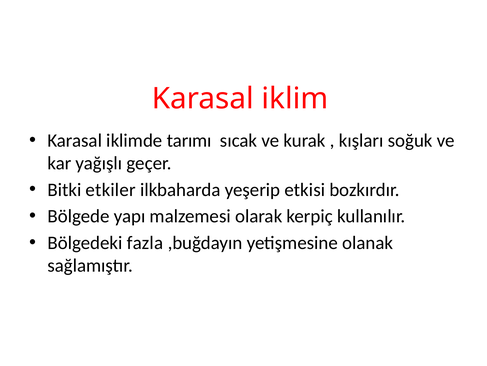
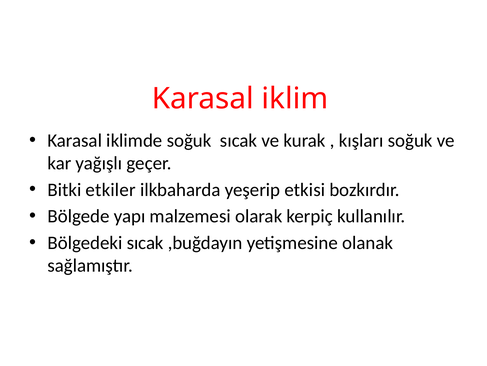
iklimde tarımı: tarımı -> soğuk
Bölgedeki fazla: fazla -> sıcak
